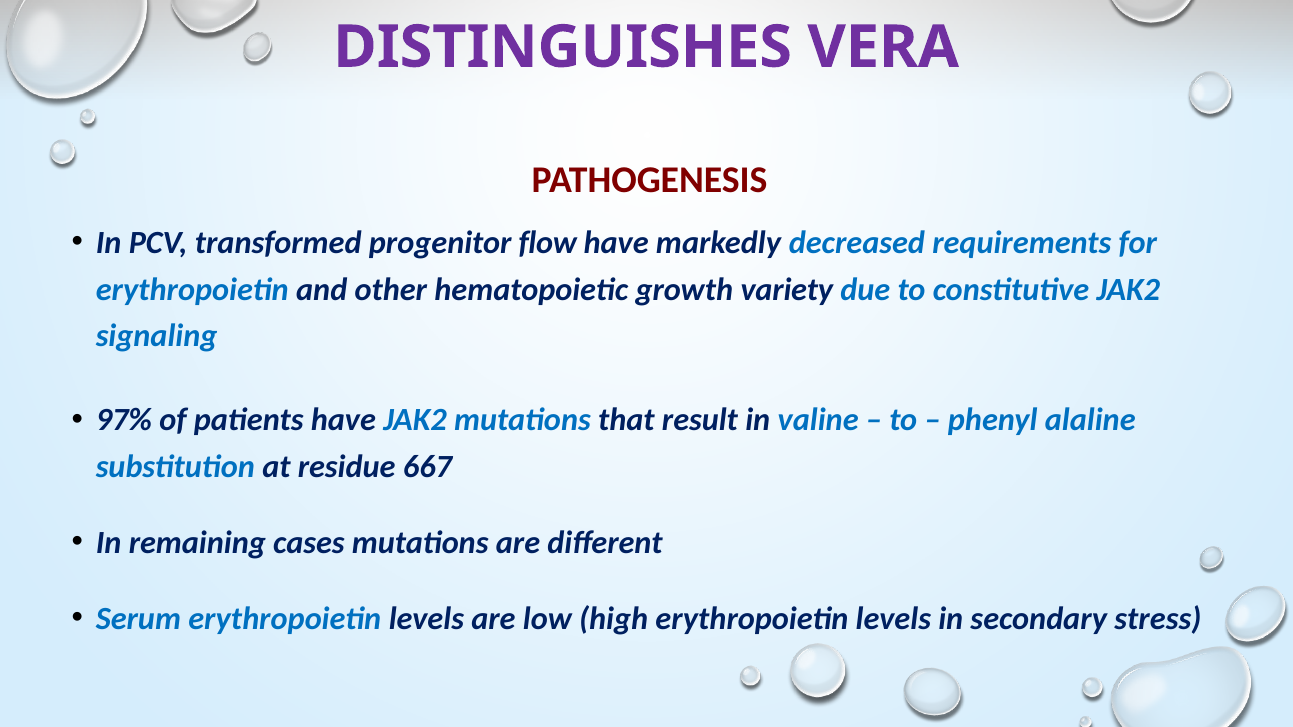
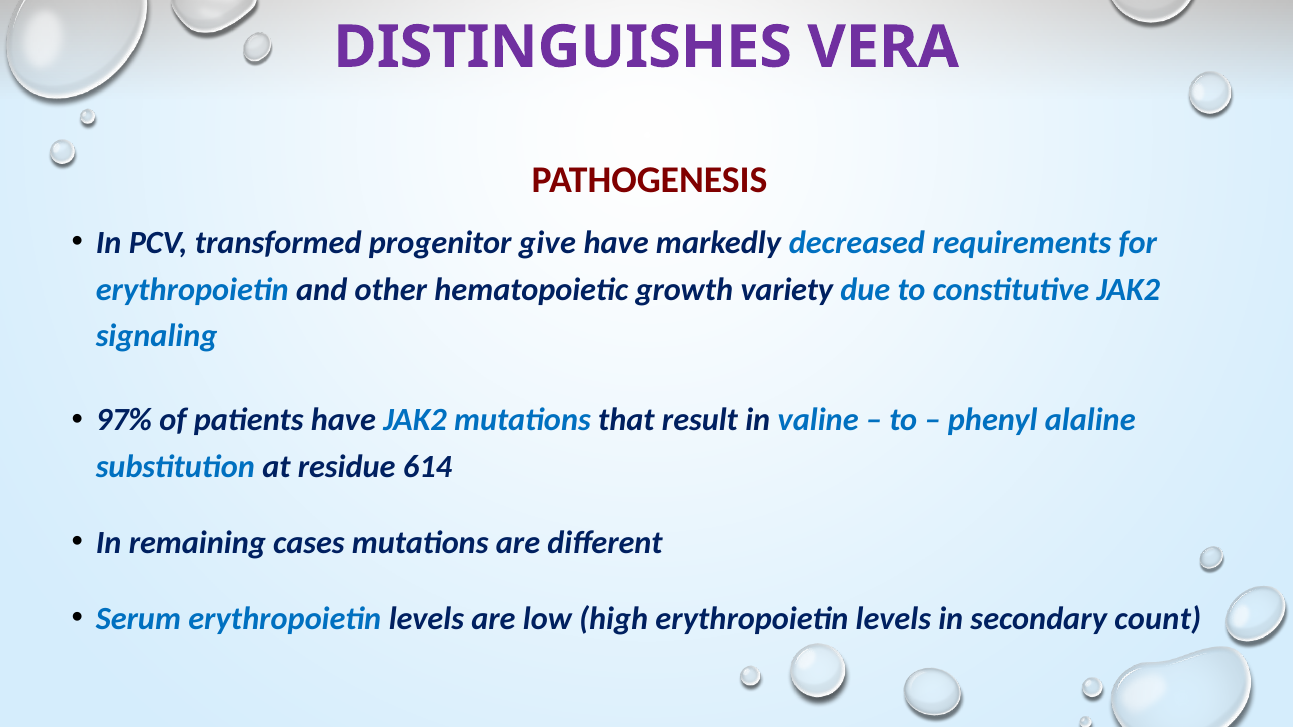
flow: flow -> give
667: 667 -> 614
stress: stress -> count
